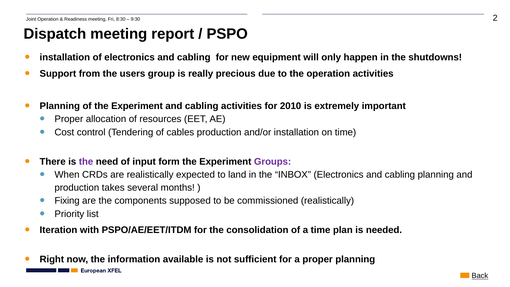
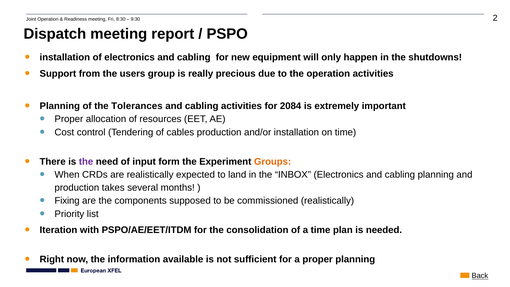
of the Experiment: Experiment -> Tolerances
2010: 2010 -> 2084
Groups colour: purple -> orange
